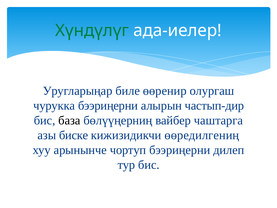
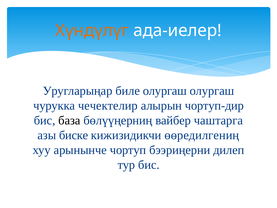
Хүндүлүг colour: green -> orange
биле өөренир: өөренир -> олургаш
чурукка бээриңерни: бээриңерни -> чечектелир
частып-дир: частып-дир -> чортуп-дир
